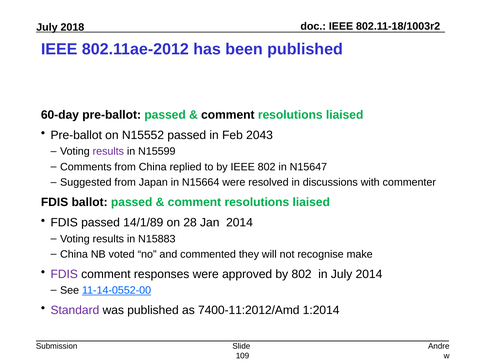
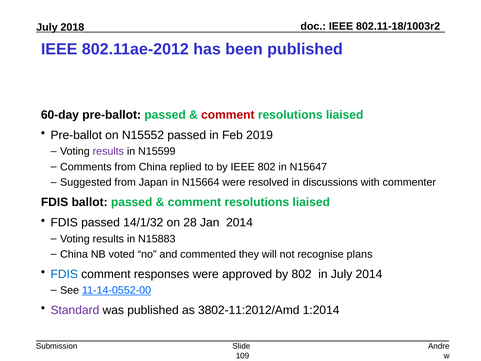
comment at (228, 115) colour: black -> red
2043: 2043 -> 2019
14/1/89: 14/1/89 -> 14/1/32
make: make -> plans
FDIS at (64, 274) colour: purple -> blue
7400-11:2012/Amd: 7400-11:2012/Amd -> 3802-11:2012/Amd
